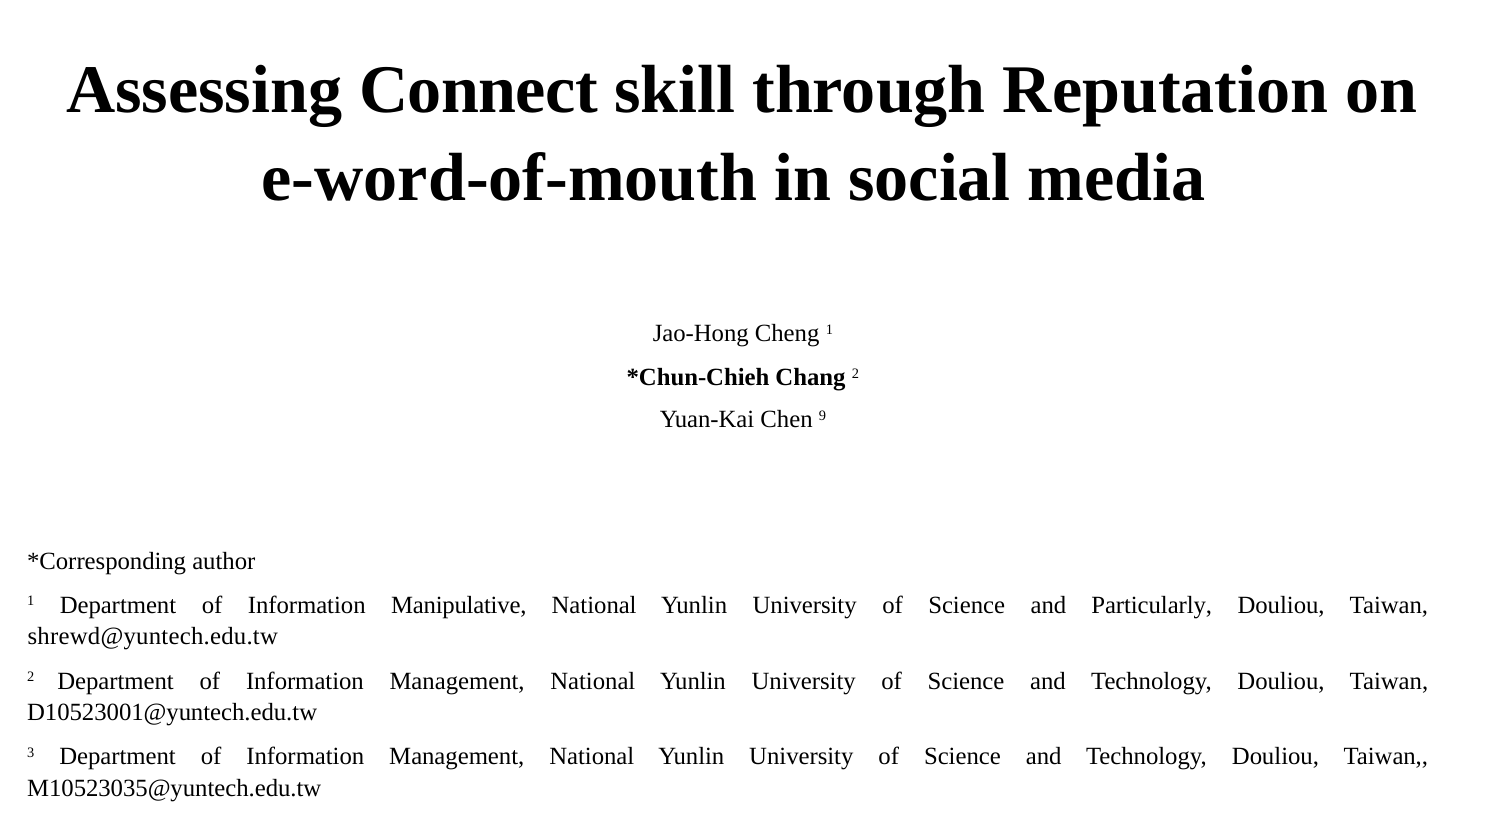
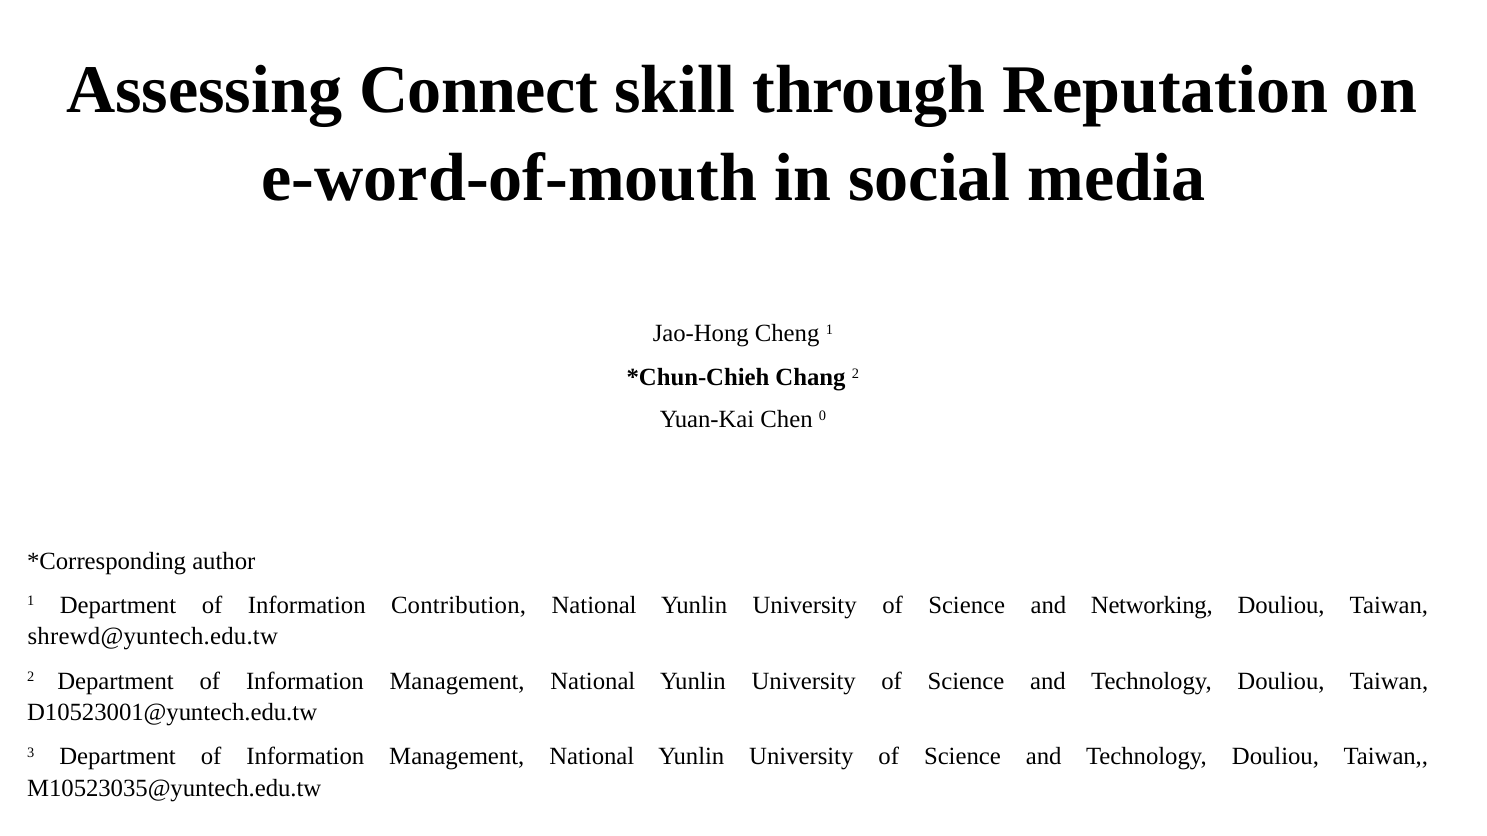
9: 9 -> 0
Manipulative: Manipulative -> Contribution
Particularly: Particularly -> Networking
